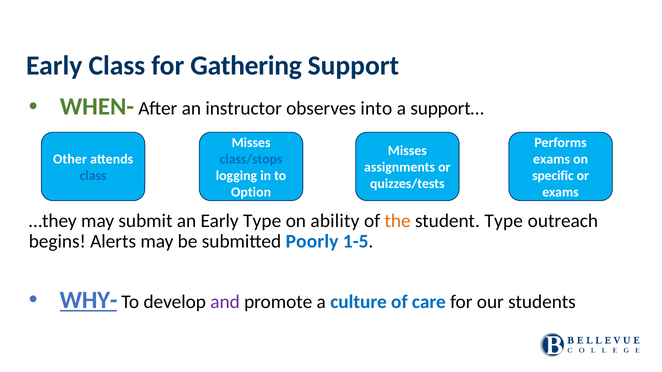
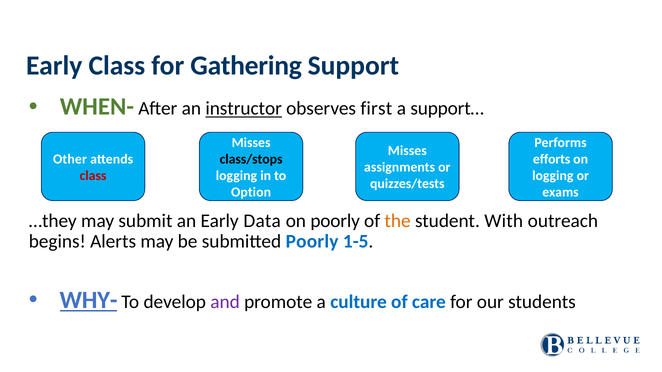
instructor underline: none -> present
into: into -> first
class/stops colour: blue -> black
exams at (552, 159): exams -> efforts
class at (93, 176) colour: blue -> red
specific at (553, 176): specific -> logging
Early Type: Type -> Data
on ability: ability -> poorly
student Type: Type -> With
